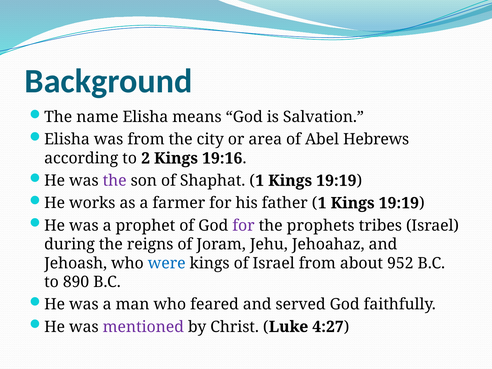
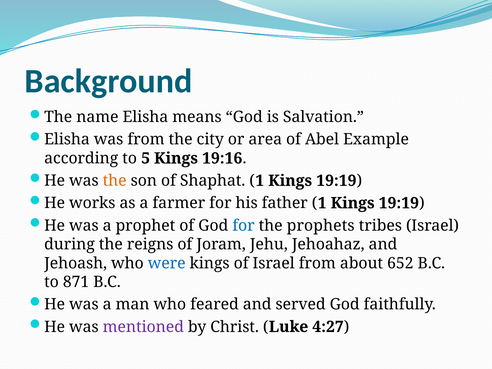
Hebrews: Hebrews -> Example
2: 2 -> 5
the at (115, 181) colour: purple -> orange
for at (243, 225) colour: purple -> blue
952: 952 -> 652
890: 890 -> 871
